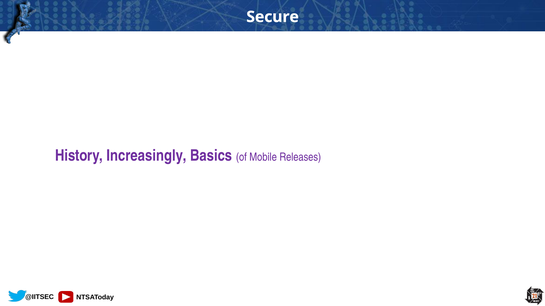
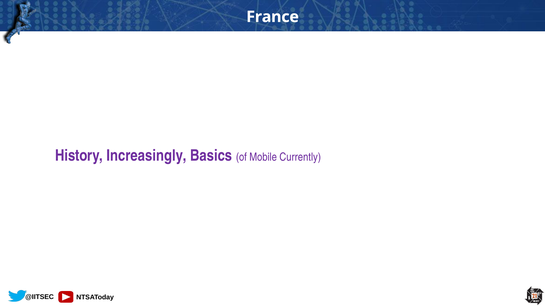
Secure: Secure -> France
Releases: Releases -> Currently
